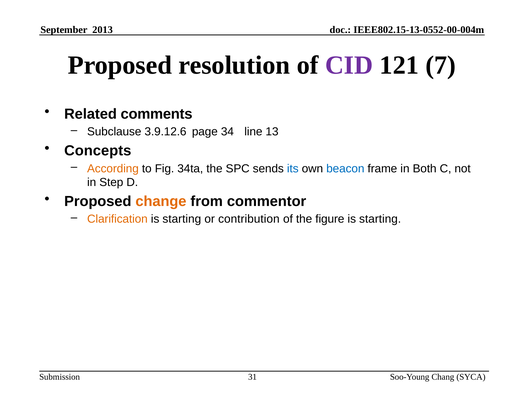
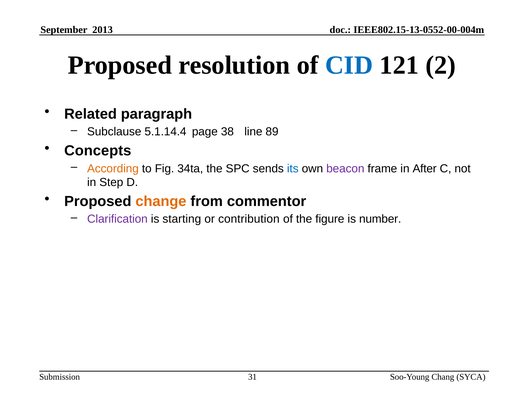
CID colour: purple -> blue
7: 7 -> 2
comments: comments -> paragraph
3.9.12.6: 3.9.12.6 -> 5.1.14.4
34: 34 -> 38
13: 13 -> 89
beacon colour: blue -> purple
Both: Both -> After
Clarification colour: orange -> purple
figure is starting: starting -> number
